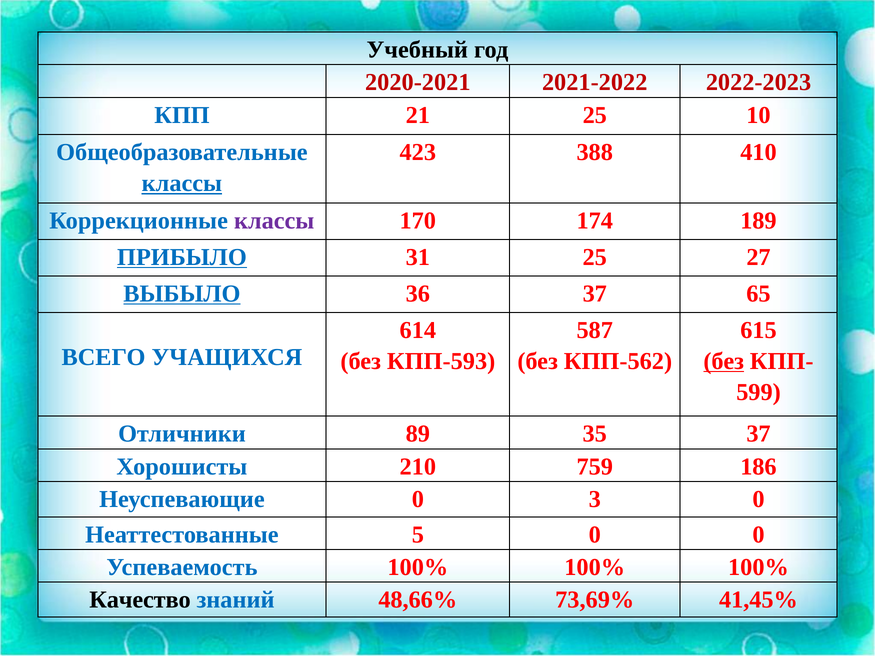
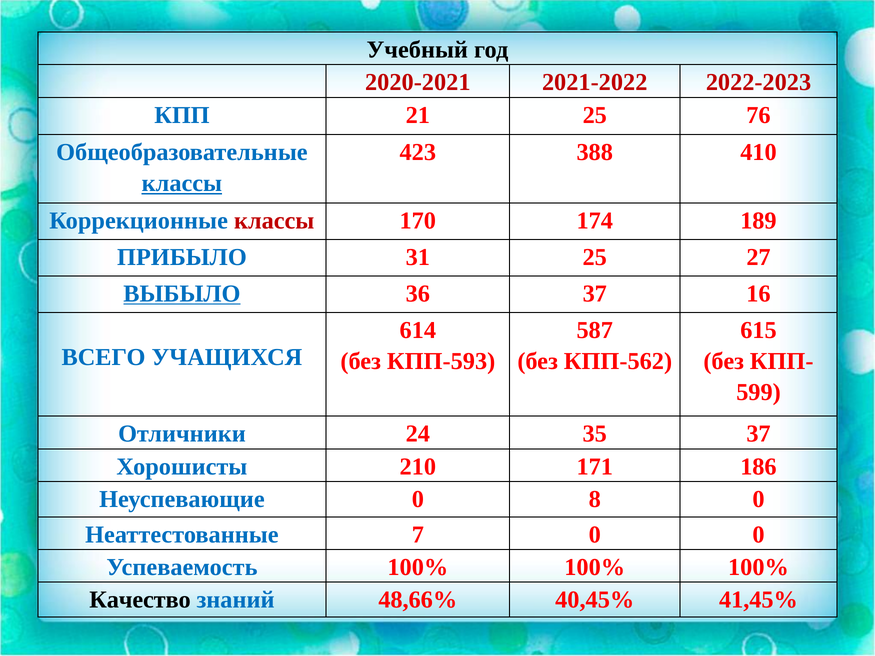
10: 10 -> 76
классы at (274, 221) colour: purple -> red
ПРИБЫЛО underline: present -> none
65: 65 -> 16
без at (724, 361) underline: present -> none
89: 89 -> 24
759: 759 -> 171
3: 3 -> 8
5: 5 -> 7
73,69%: 73,69% -> 40,45%
